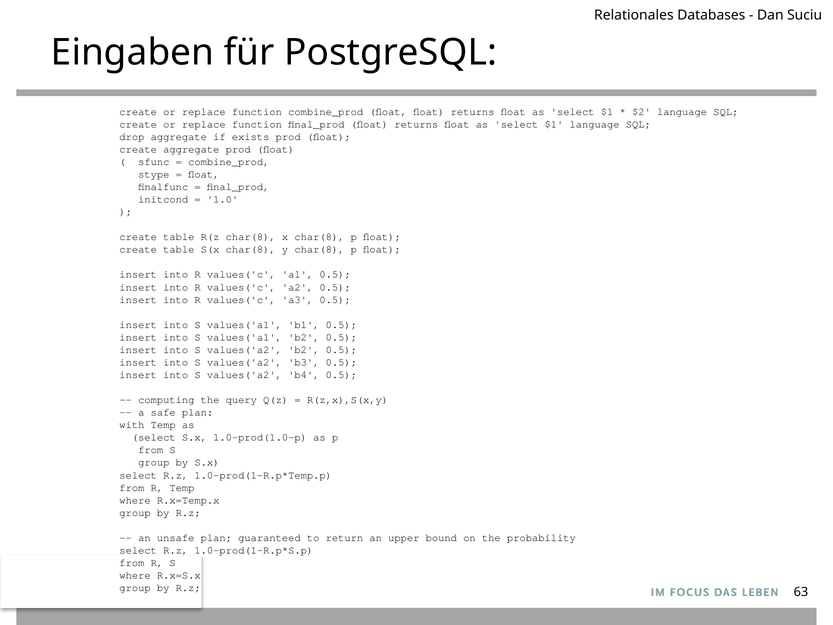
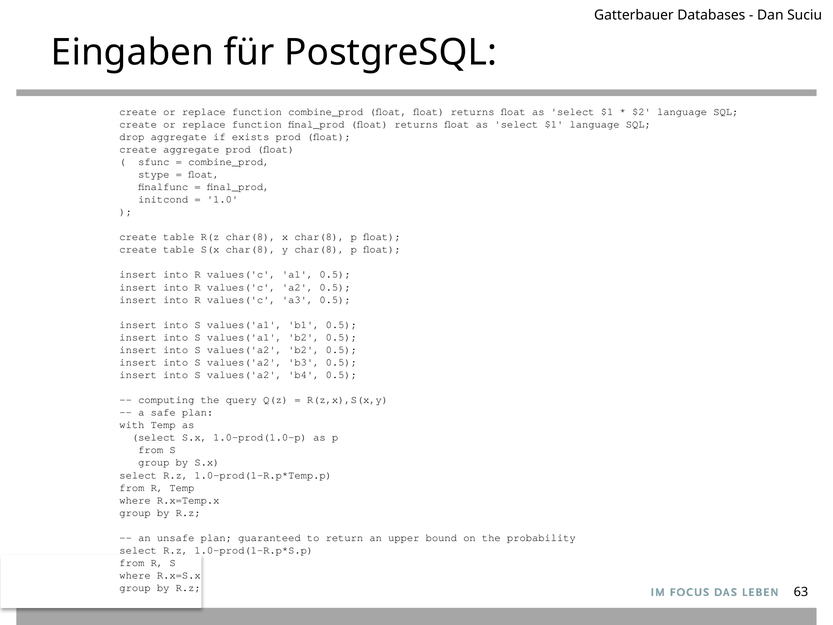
Relationales: Relationales -> Gatterbauer
